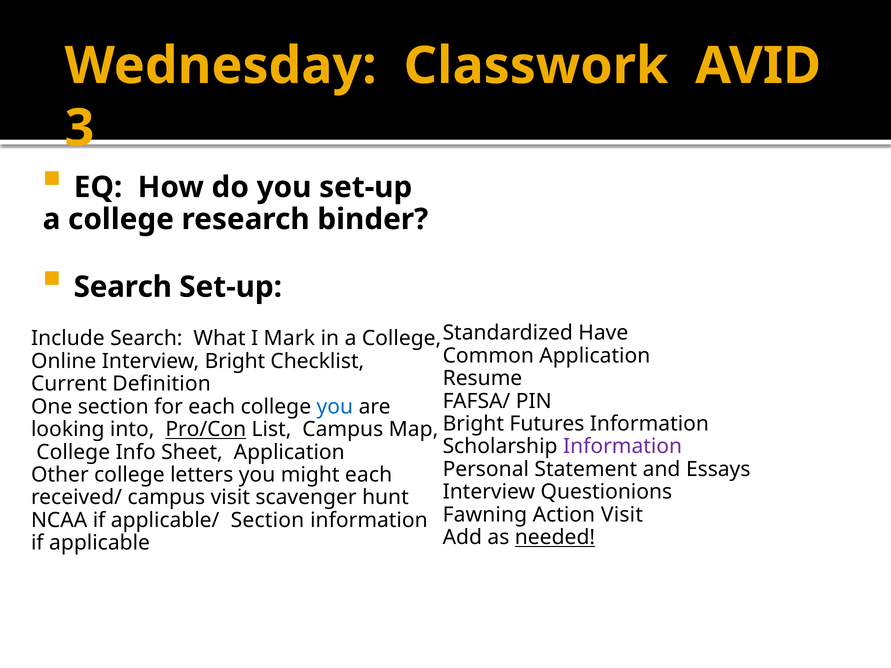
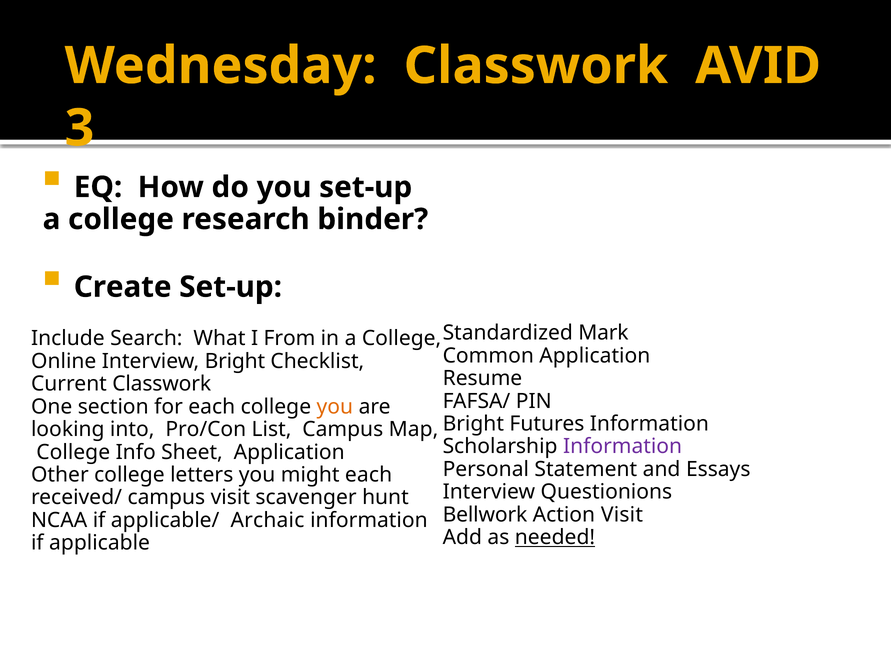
Search at (123, 287): Search -> Create
Have: Have -> Mark
Mark: Mark -> From
Current Definition: Definition -> Classwork
you at (335, 407) colour: blue -> orange
Pro/Con underline: present -> none
Fawning: Fawning -> Bellwork
applicable/ Section: Section -> Archaic
